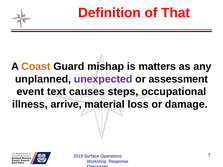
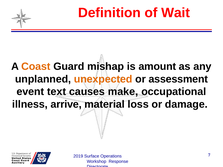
That: That -> Wait
matters: matters -> amount
unexpected colour: purple -> orange
steps: steps -> make
